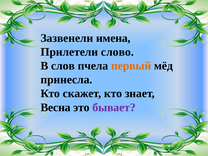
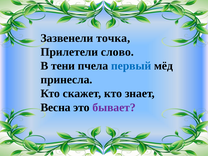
имена: имена -> точка
слов: слов -> тени
первый colour: orange -> blue
